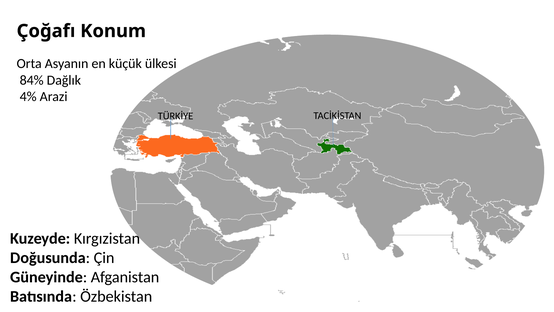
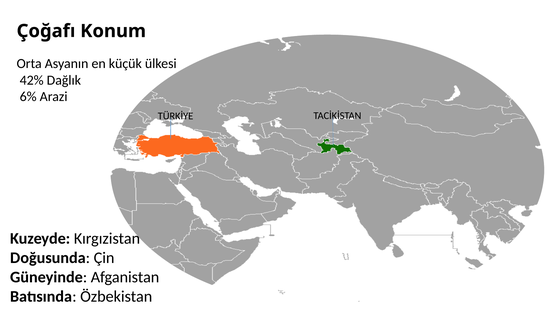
84%: 84% -> 42%
4%: 4% -> 6%
